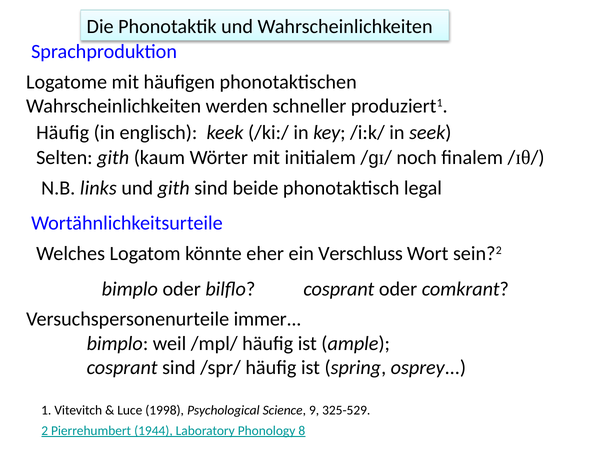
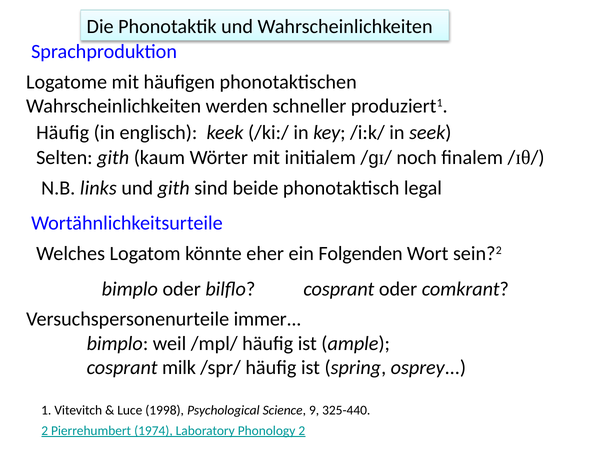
Verschluss: Verschluss -> Folgenden
cosprant sind: sind -> milk
325-529: 325-529 -> 325-440
1944: 1944 -> 1974
Phonology 8: 8 -> 2
